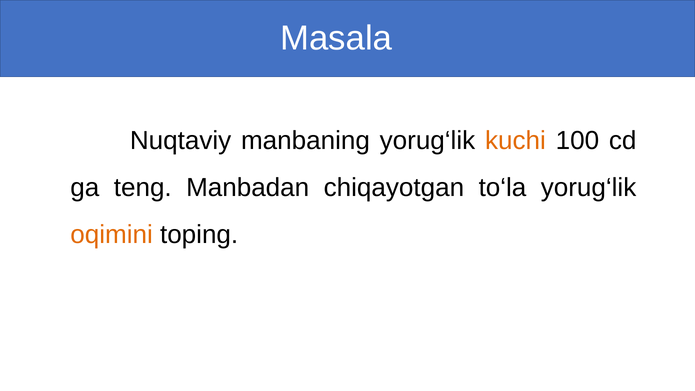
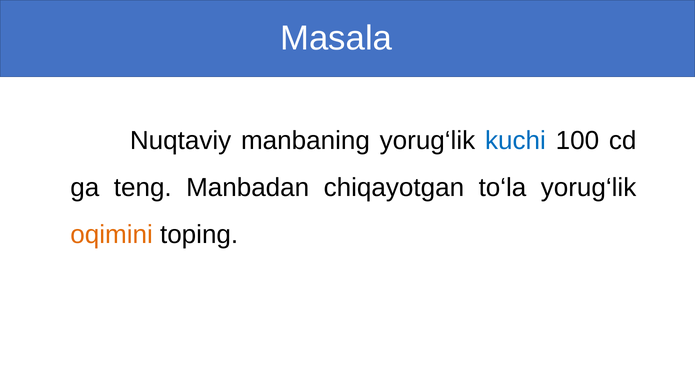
kuchi colour: orange -> blue
